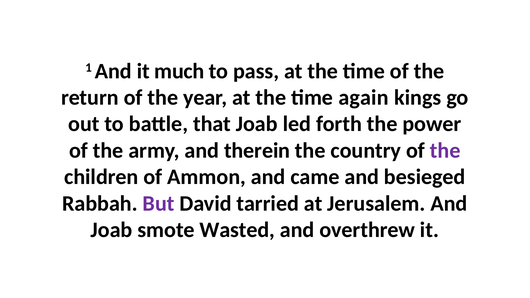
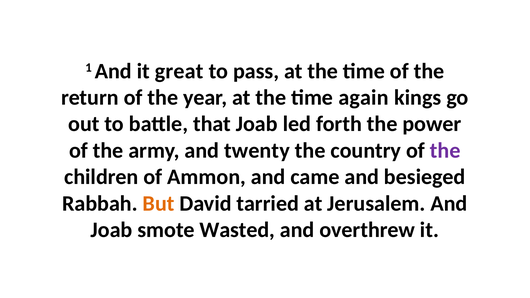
much: much -> great
therein: therein -> twenty
But colour: purple -> orange
